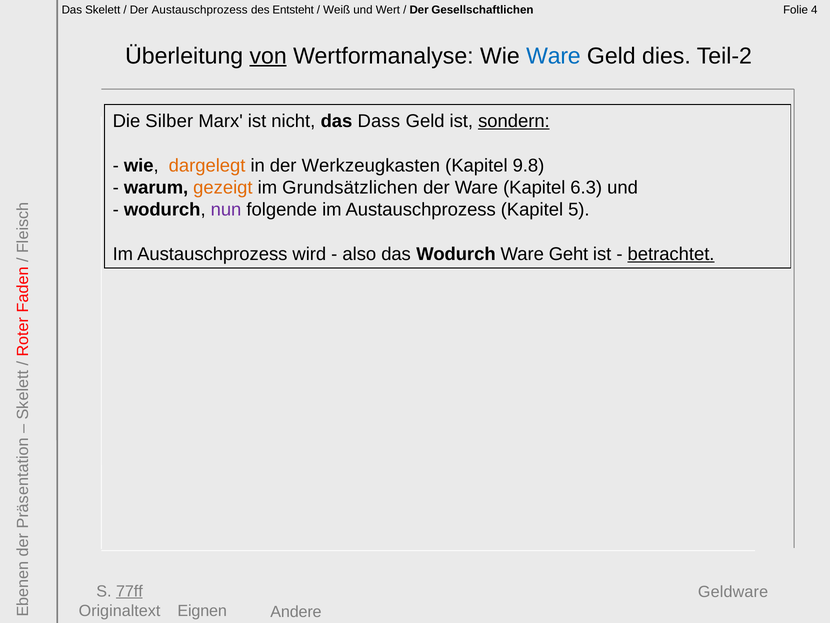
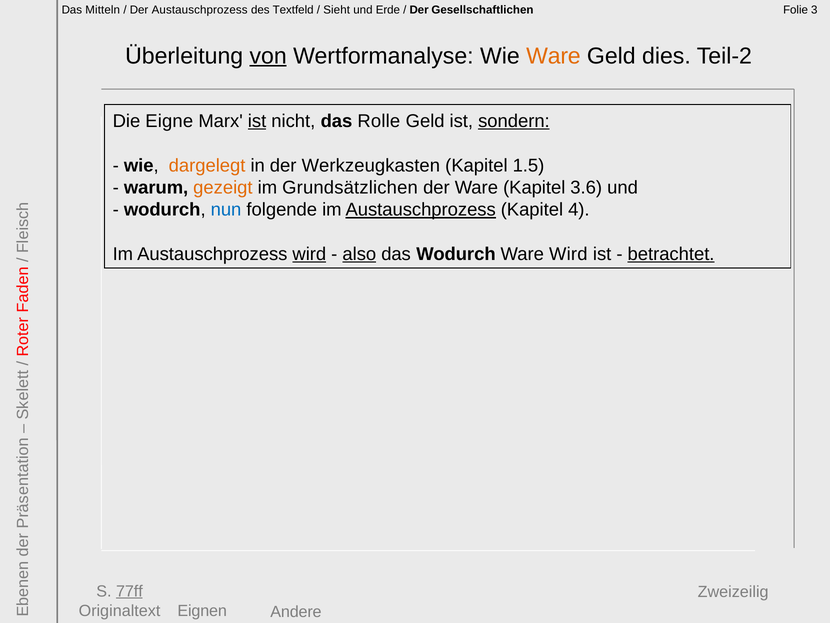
Skelett: Skelett -> Mitteln
Entsteht: Entsteht -> Textfeld
Weiß: Weiß -> Sieht
Wert: Wert -> Erde
4: 4 -> 3
Ware at (553, 56) colour: blue -> orange
Silber: Silber -> Eigne
ist at (257, 121) underline: none -> present
Dass: Dass -> Rolle
9.8: 9.8 -> 1.5
6.3: 6.3 -> 3.6
nun colour: purple -> blue
Austauschprozess at (421, 210) underline: none -> present
5: 5 -> 4
wird at (309, 254) underline: none -> present
also underline: none -> present
Ware Geht: Geht -> Wird
Geldware: Geldware -> Zweizeilig
